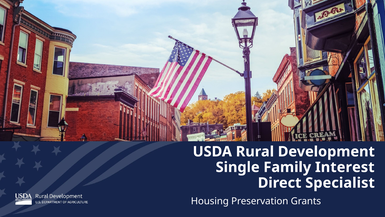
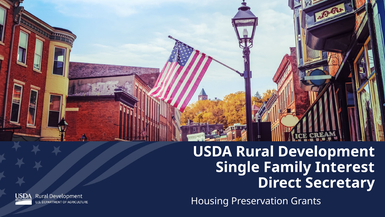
Specialist: Specialist -> Secretary
